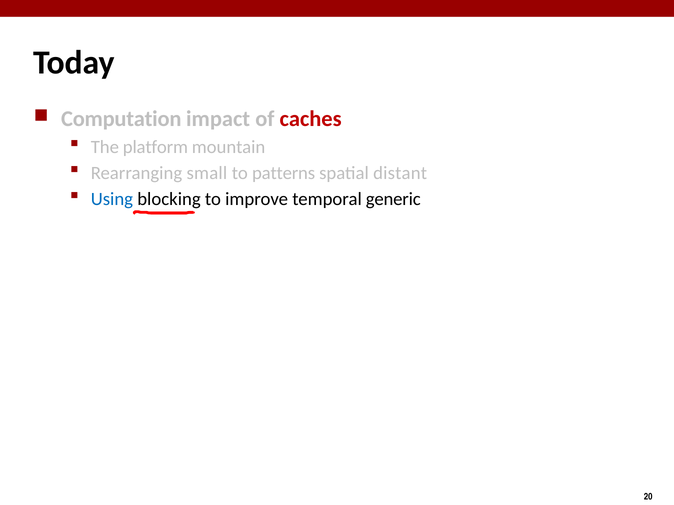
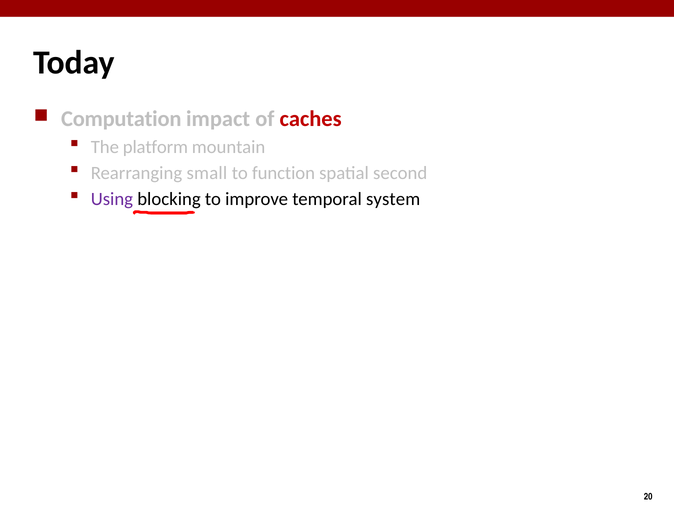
patterns: patterns -> function
distant: distant -> second
Using colour: blue -> purple
generic: generic -> system
